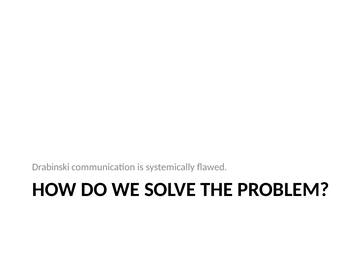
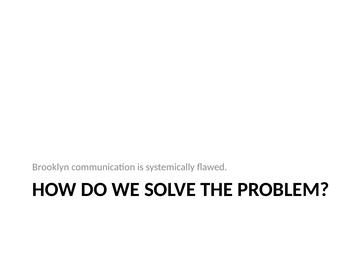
Drabinski: Drabinski -> Brooklyn
